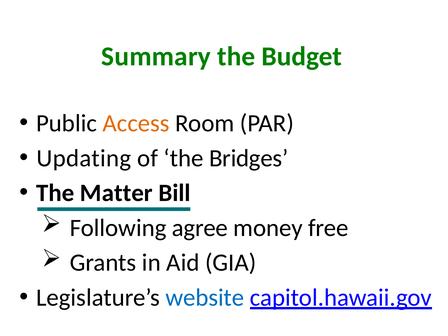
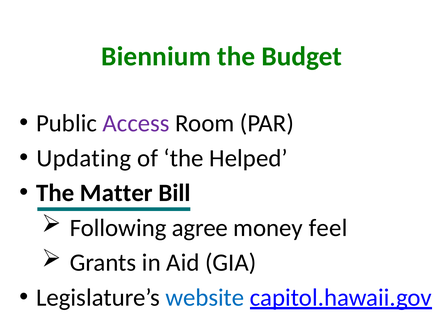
Summary: Summary -> Biennium
Access colour: orange -> purple
Bridges: Bridges -> Helped
free: free -> feel
